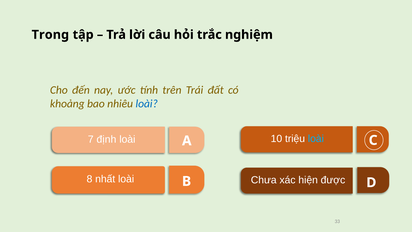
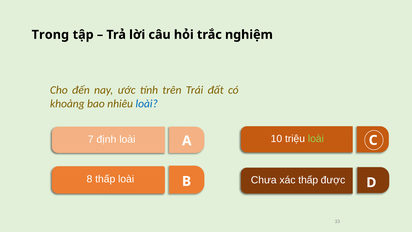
loài at (316, 139) colour: light blue -> light green
8 nhất: nhất -> thấp
xác hiện: hiện -> thấp
